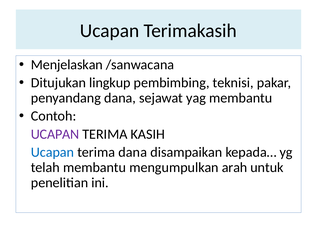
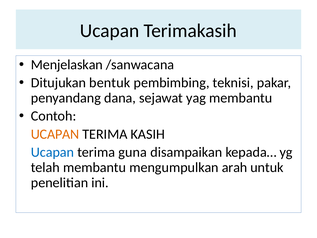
lingkup: lingkup -> bentuk
UCAPAN at (55, 134) colour: purple -> orange
terima dana: dana -> guna
